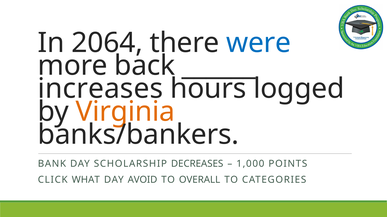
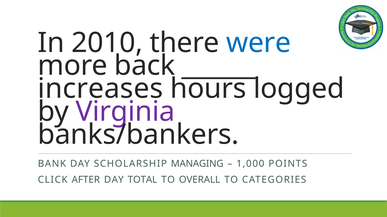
2064: 2064 -> 2010
Virginia colour: orange -> purple
DECREASES: DECREASES -> MANAGING
WHAT: WHAT -> AFTER
AVOID: AVOID -> TOTAL
